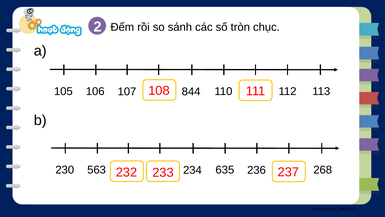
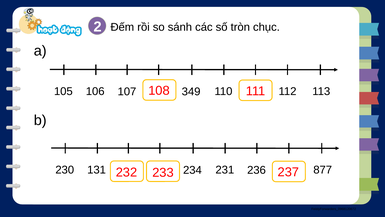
844: 844 -> 349
563: 563 -> 131
635: 635 -> 231
268: 268 -> 877
